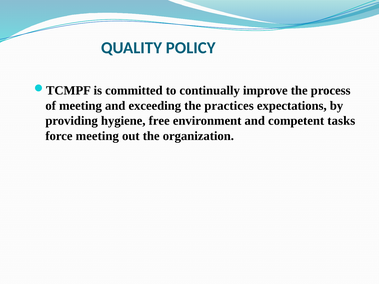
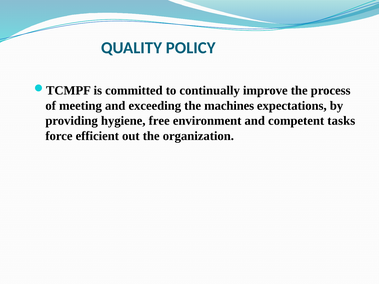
practices: practices -> machines
force meeting: meeting -> efficient
